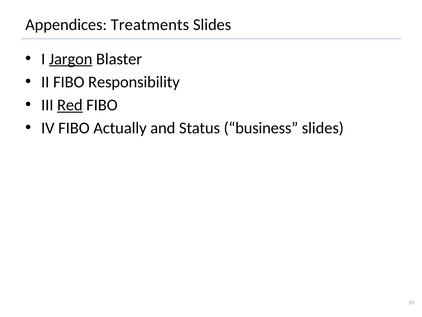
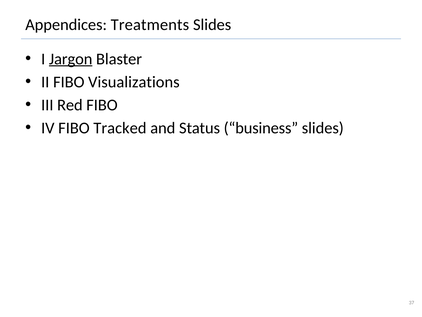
Responsibility: Responsibility -> Visualizations
Red underline: present -> none
Actually: Actually -> Tracked
